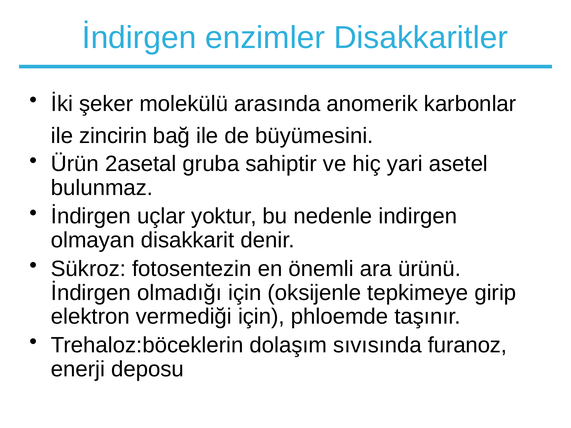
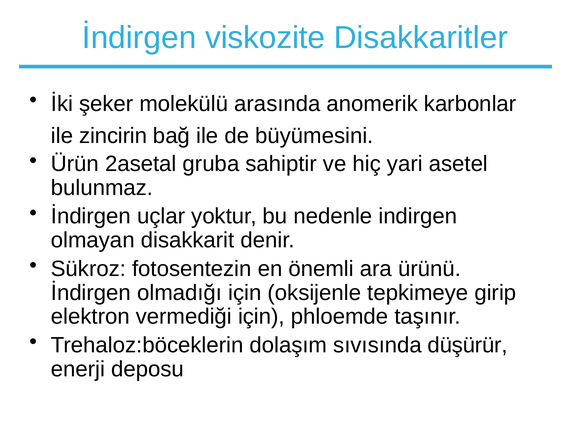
enzimler: enzimler -> viskozite
furanoz: furanoz -> düşürür
